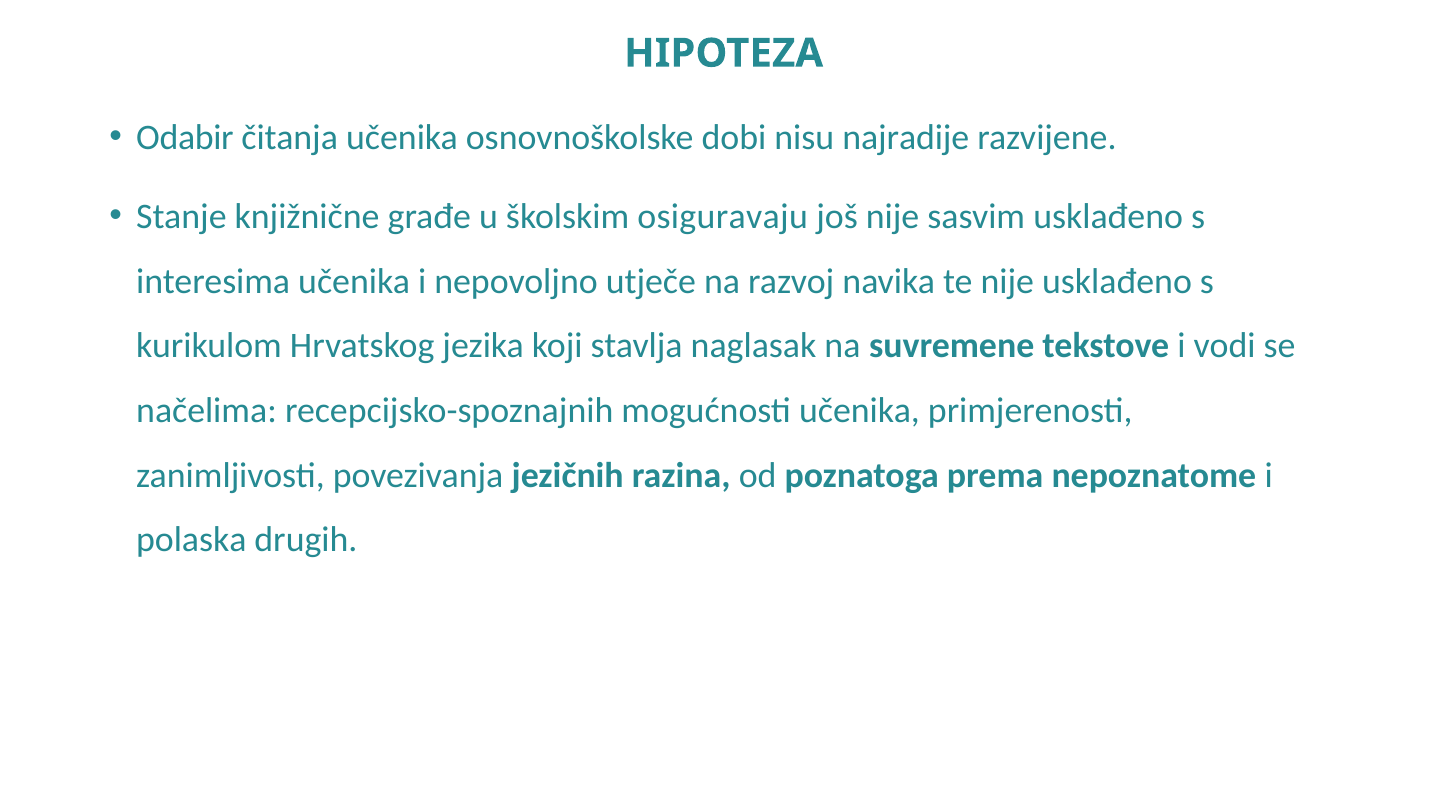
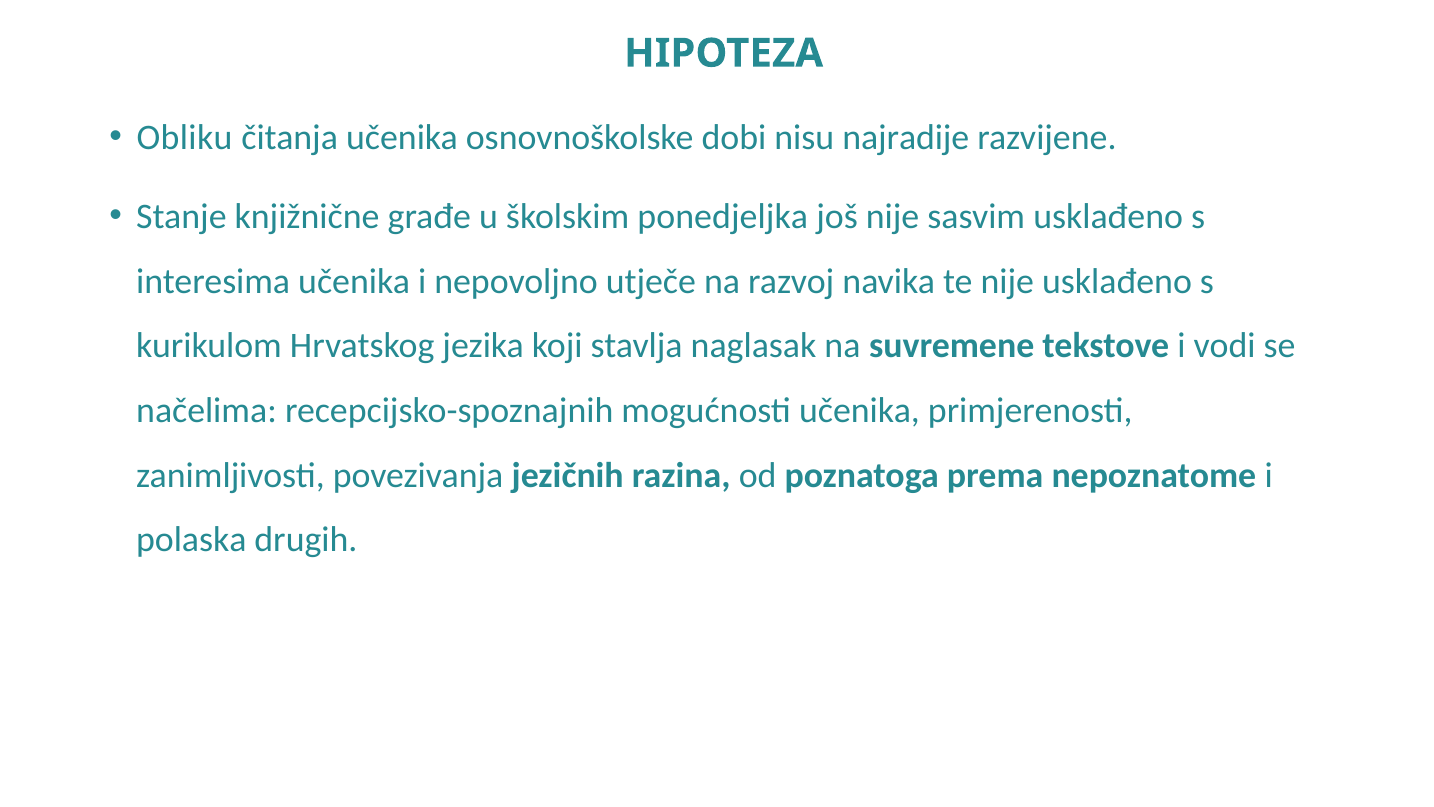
Odabir: Odabir -> Obliku
osiguravaju: osiguravaju -> ponedjeljka
